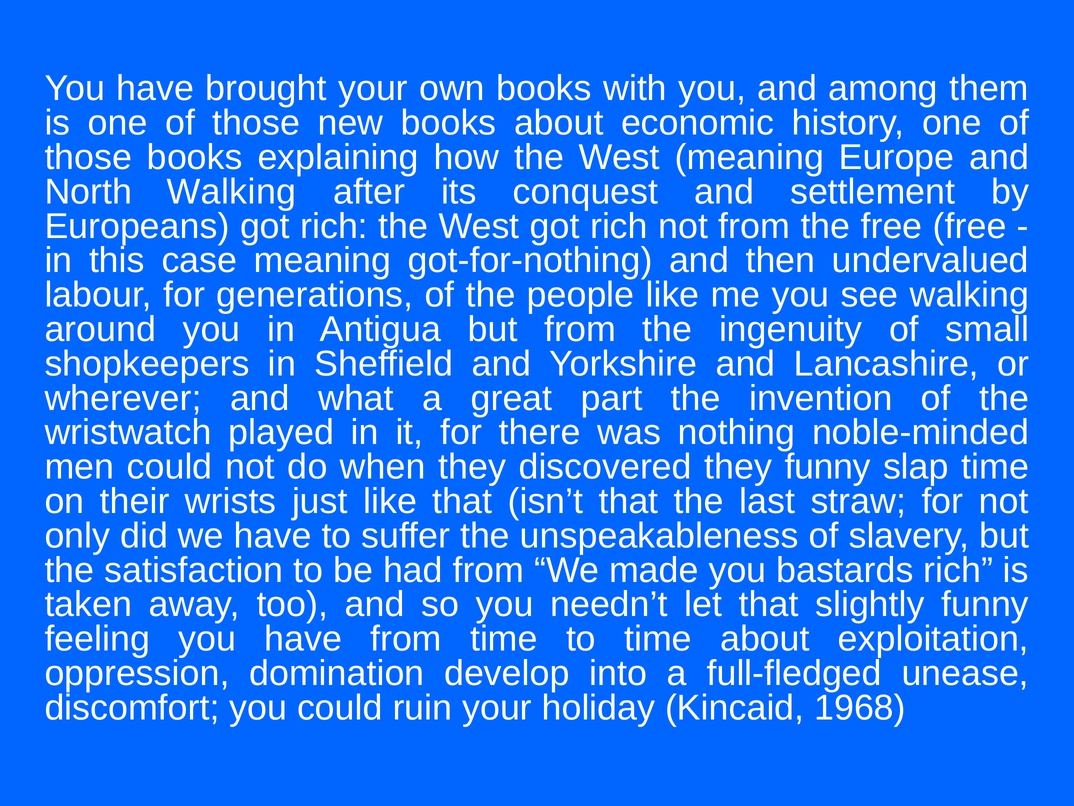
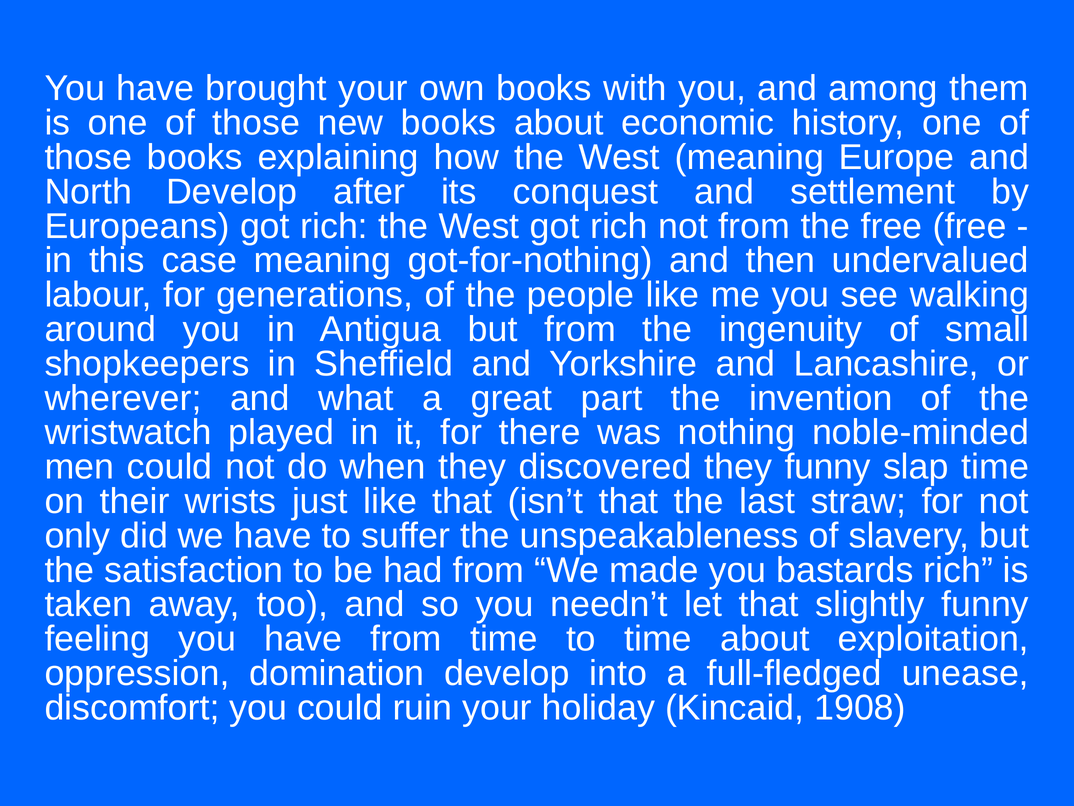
North Walking: Walking -> Develop
1968: 1968 -> 1908
